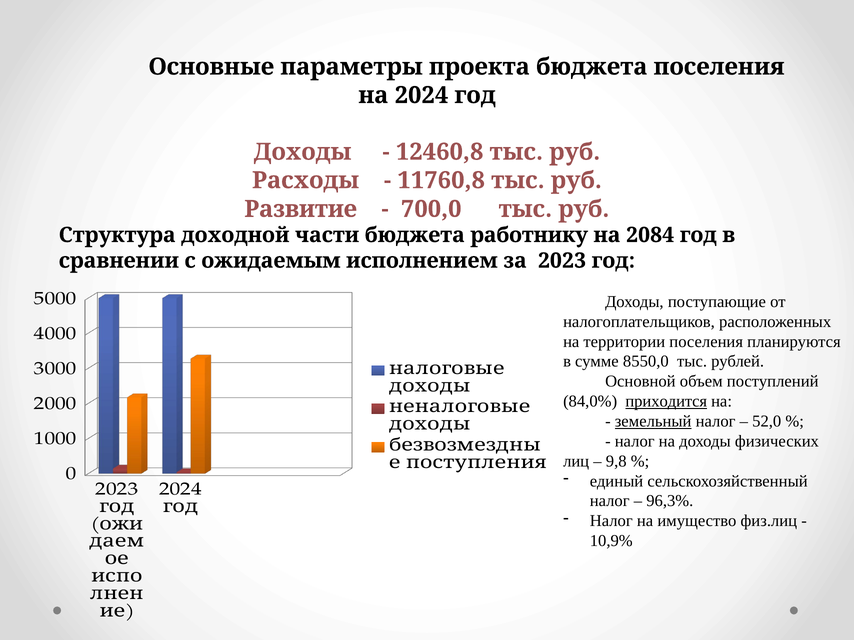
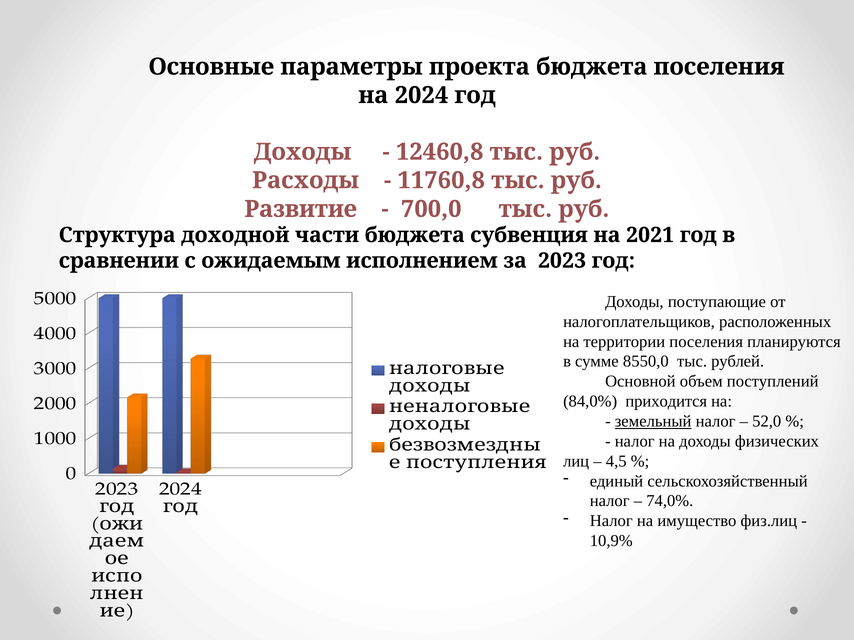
работнику: работнику -> субвенция
2084: 2084 -> 2021
приходится underline: present -> none
9,8: 9,8 -> 4,5
96,3%: 96,3% -> 74,0%
